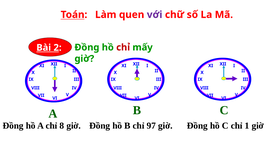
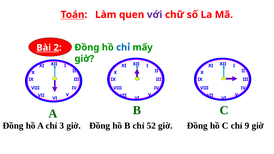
chỉ at (123, 47) colour: red -> blue
8: 8 -> 3
97: 97 -> 52
1: 1 -> 9
